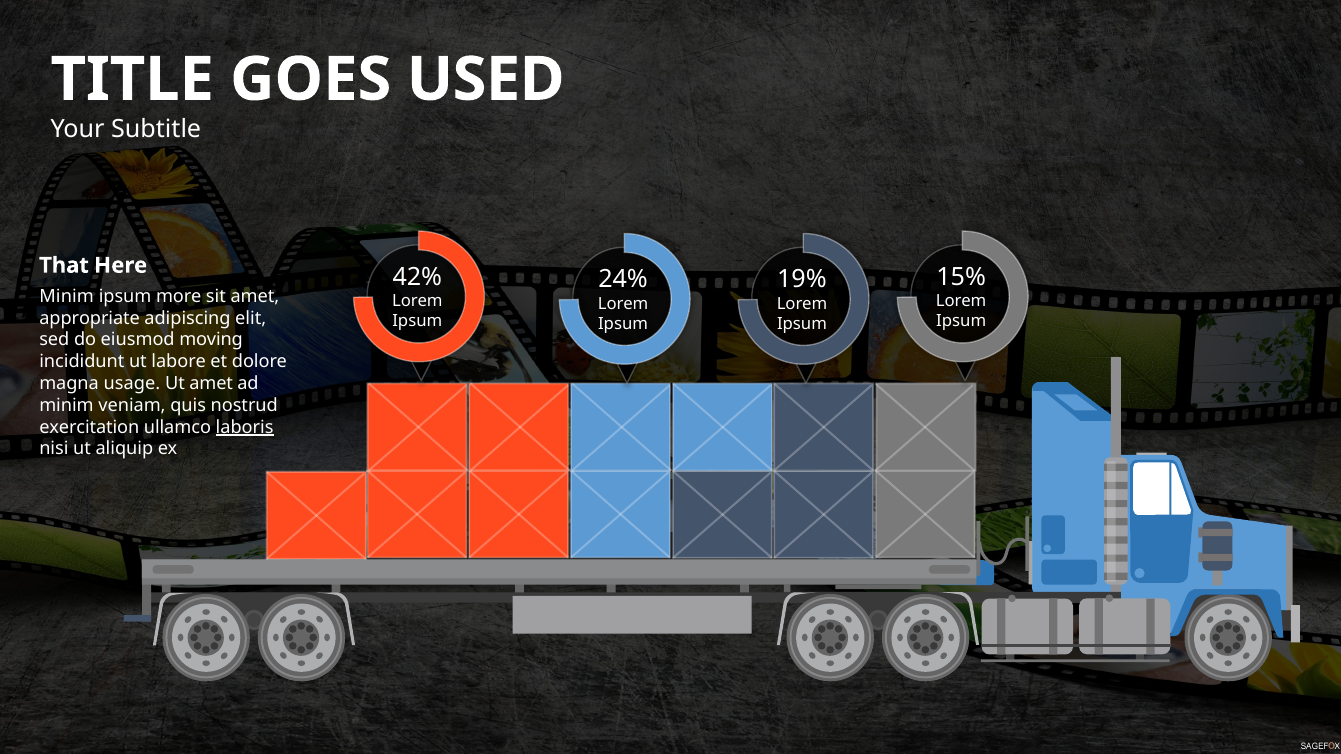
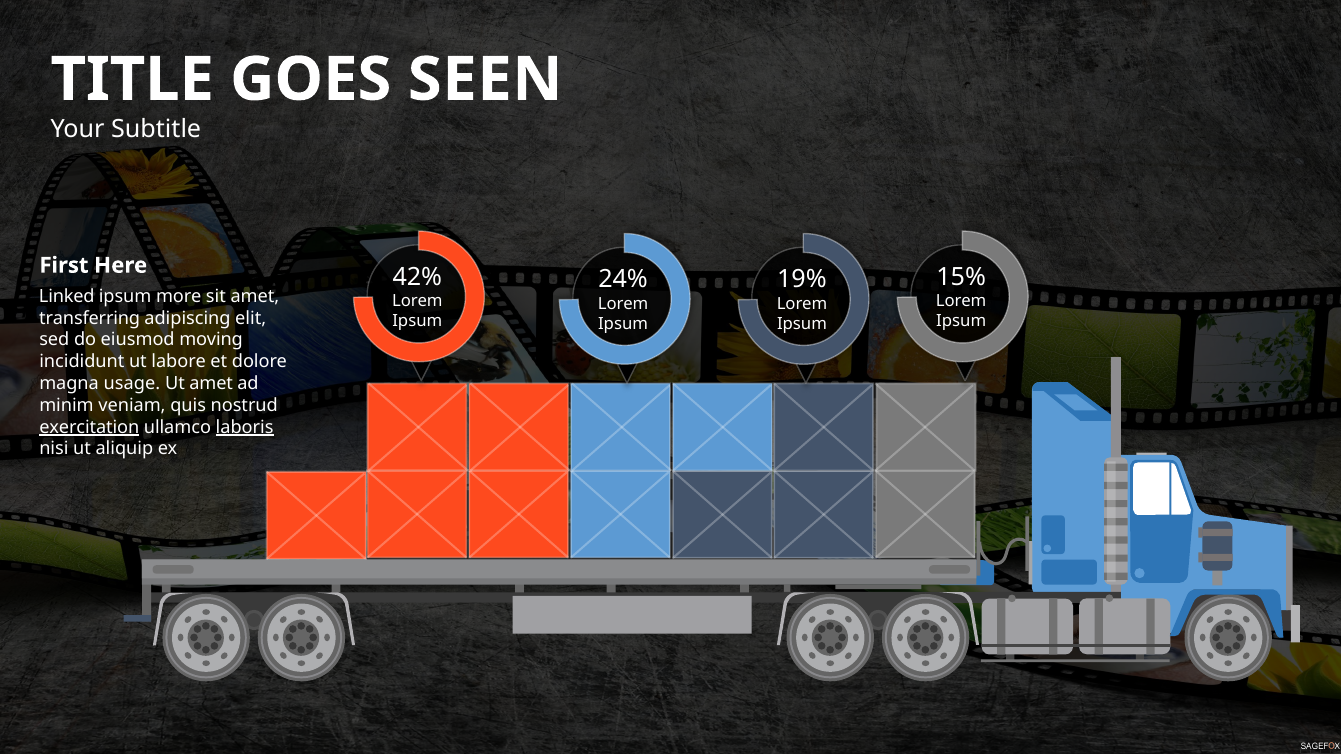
USED: USED -> SEEN
That: That -> First
Minim at (67, 296): Minim -> Linked
appropriate: appropriate -> transferring
exercitation underline: none -> present
